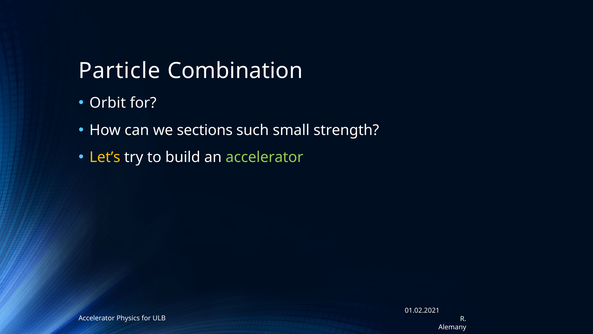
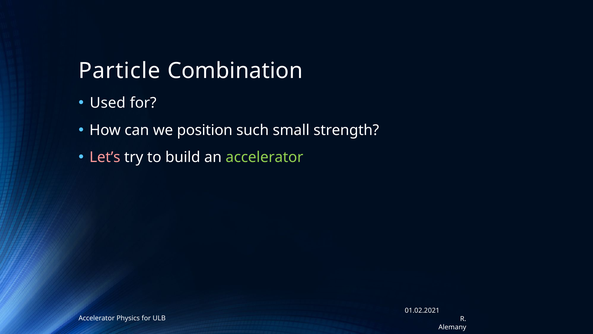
Orbit: Orbit -> Used
sections: sections -> position
Let’s colour: yellow -> pink
